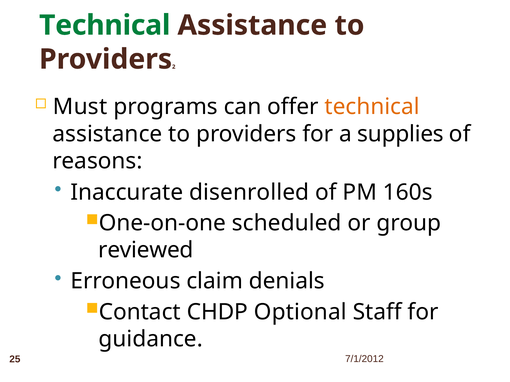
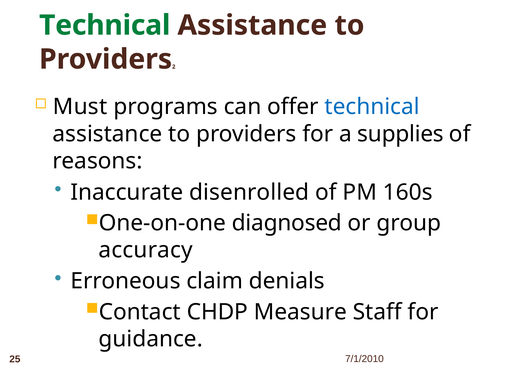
technical at (372, 107) colour: orange -> blue
scheduled: scheduled -> diagnosed
reviewed: reviewed -> accuracy
Optional: Optional -> Measure
7/1/2012: 7/1/2012 -> 7/1/2010
